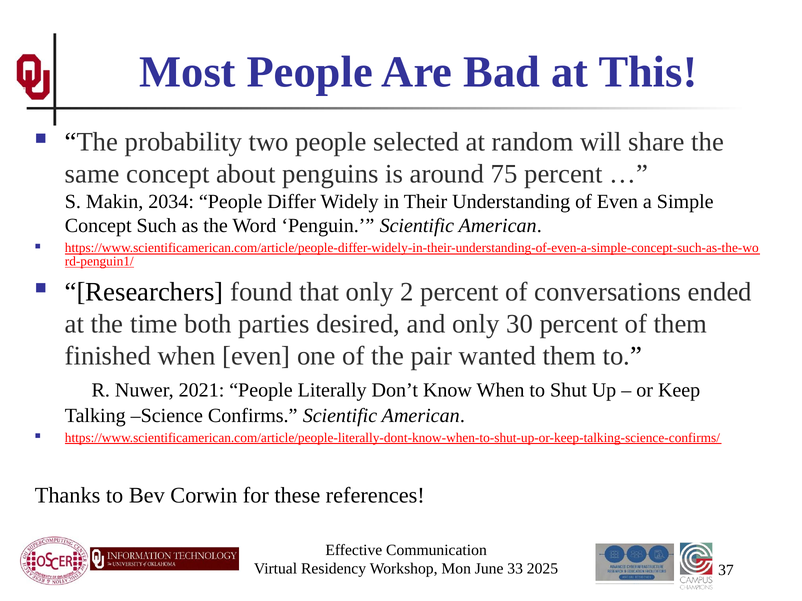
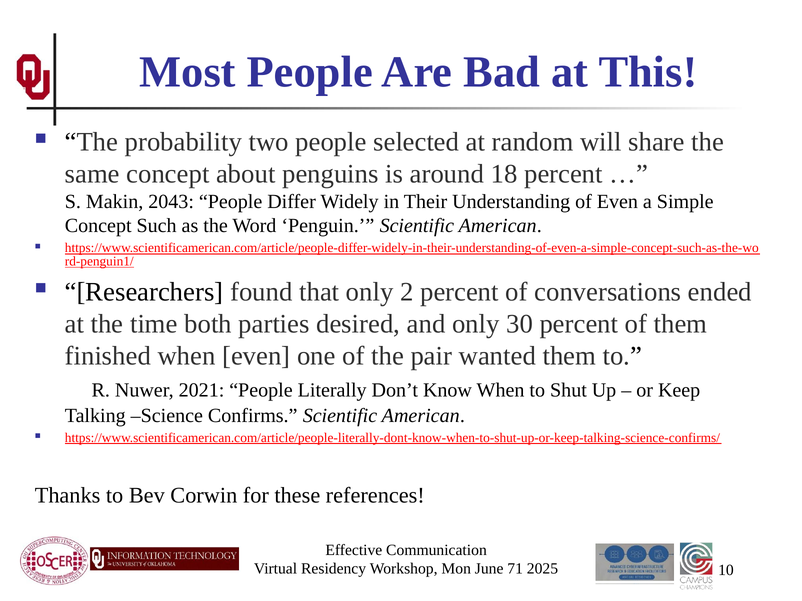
75: 75 -> 18
2034: 2034 -> 2043
33: 33 -> 71
37: 37 -> 10
